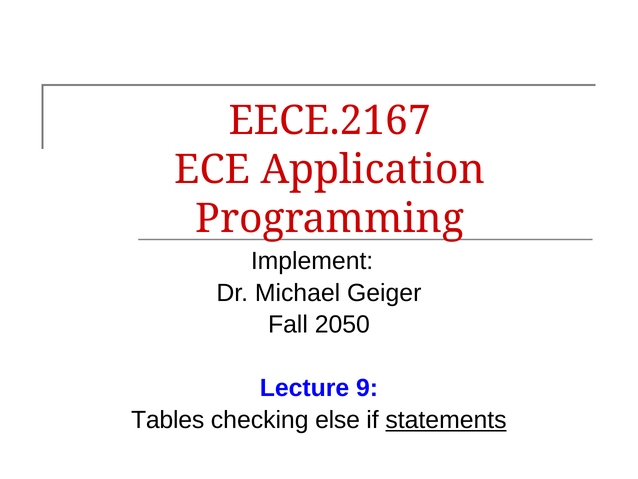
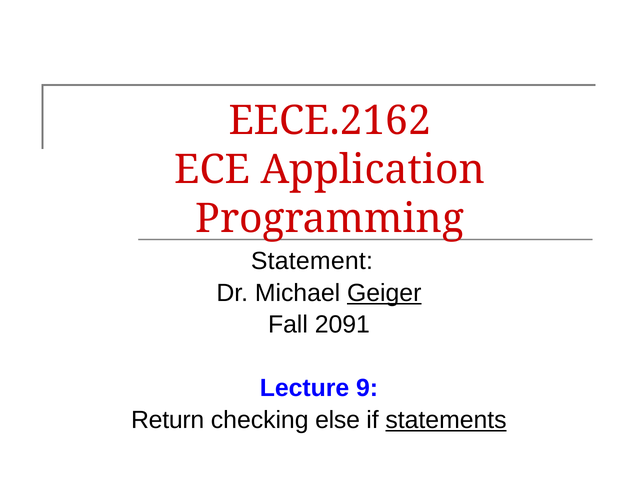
EECE.2167: EECE.2167 -> EECE.2162
Implement: Implement -> Statement
Geiger underline: none -> present
2050: 2050 -> 2091
Tables: Tables -> Return
